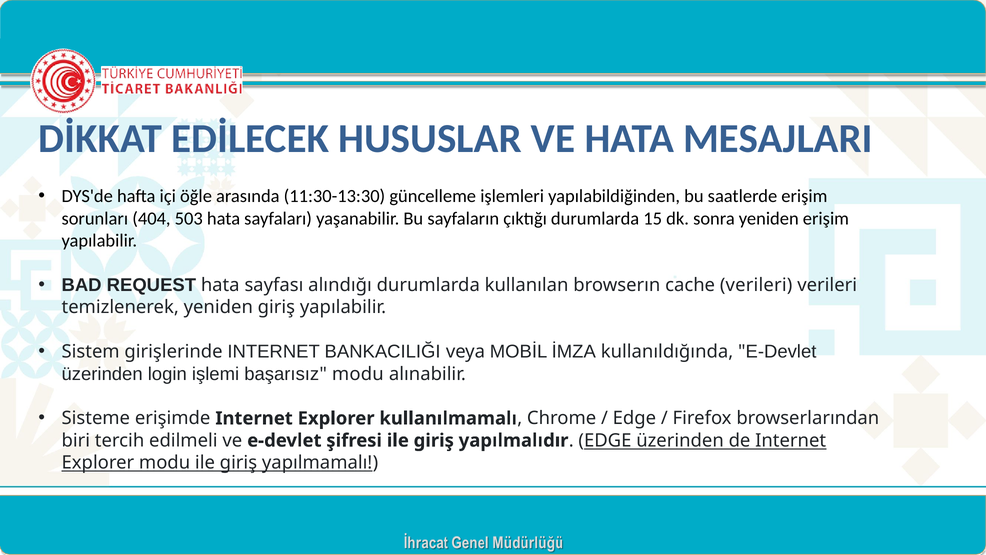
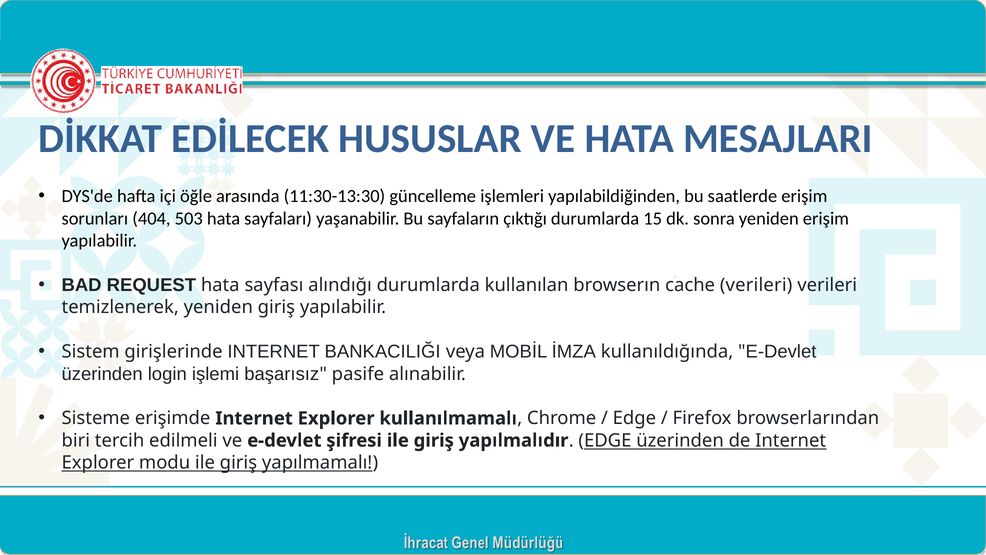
modu at (358, 374): modu -> pasife
